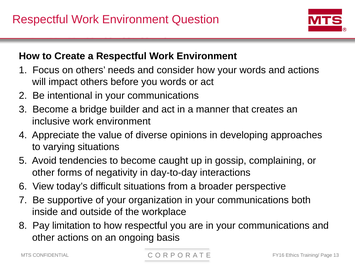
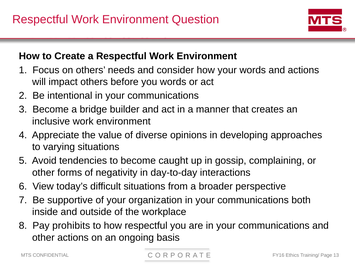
limitation: limitation -> prohibits
